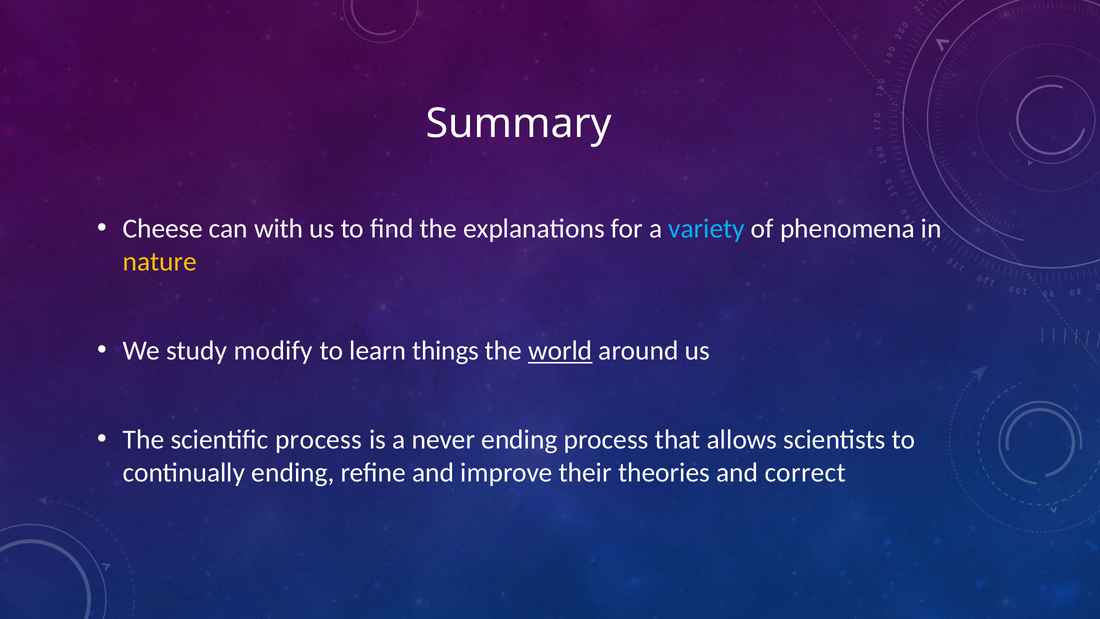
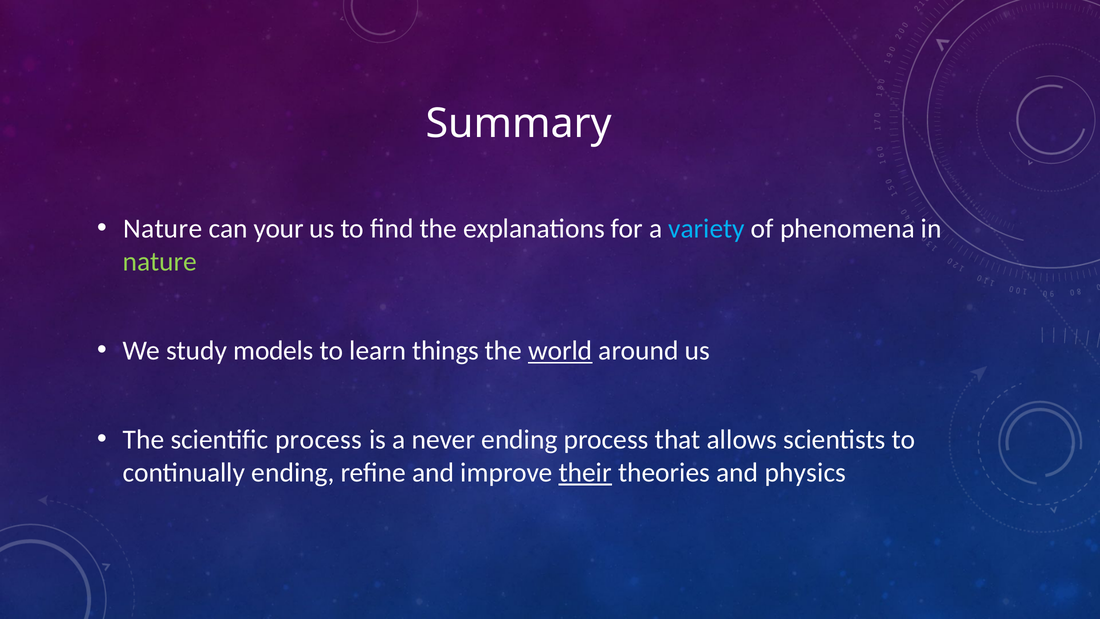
Cheese at (163, 229): Cheese -> Nature
with: with -> your
nature at (160, 262) colour: yellow -> light green
modify: modify -> models
their underline: none -> present
correct: correct -> physics
